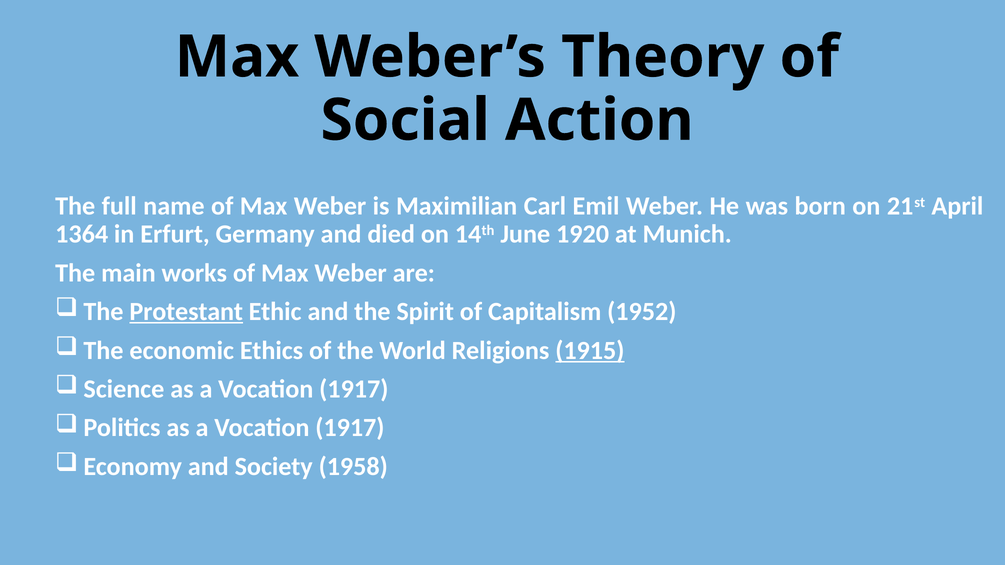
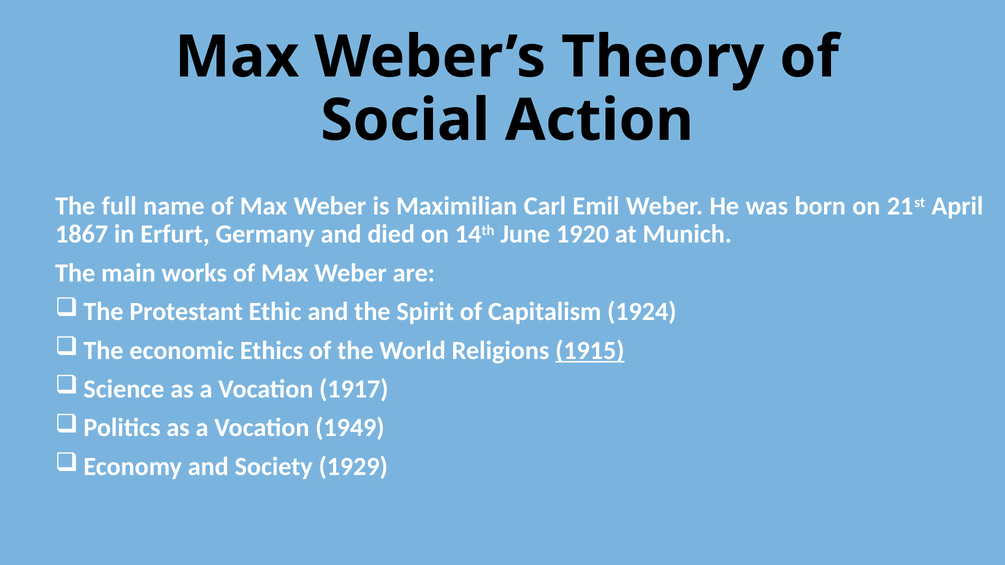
1364: 1364 -> 1867
Protestant underline: present -> none
1952: 1952 -> 1924
1917 at (350, 428): 1917 -> 1949
1958: 1958 -> 1929
